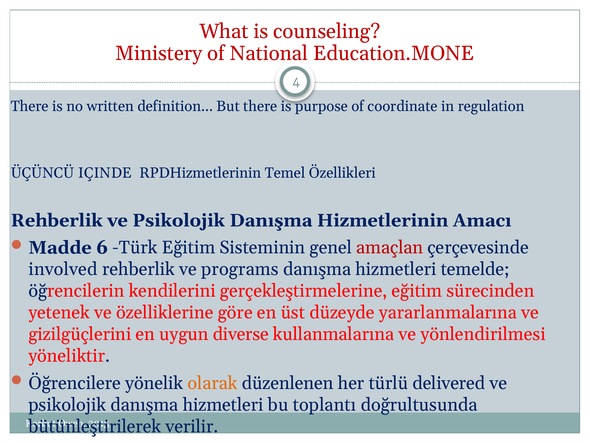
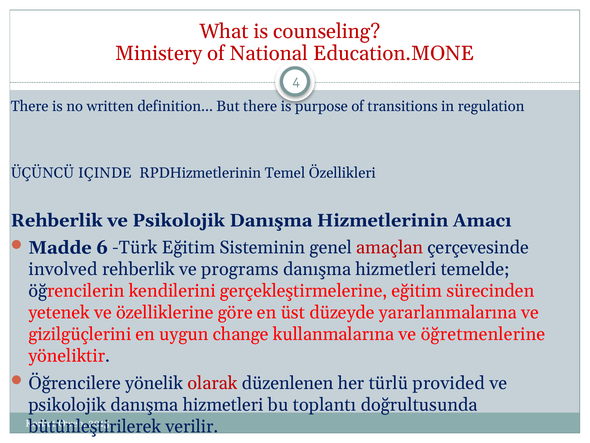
coordinate: coordinate -> transitions
diverse: diverse -> change
yönlendirilmesi: yönlendirilmesi -> öğretmenlerine
olarak colour: orange -> red
delivered: delivered -> provided
